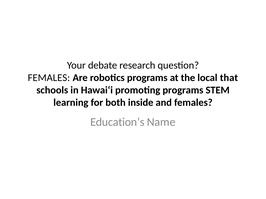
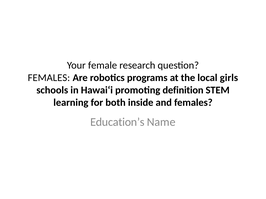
debate: debate -> female
that: that -> girls
promoting programs: programs -> definition
